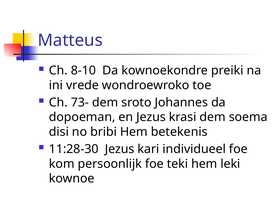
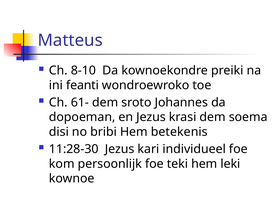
vrede: vrede -> feanti
73-: 73- -> 61-
